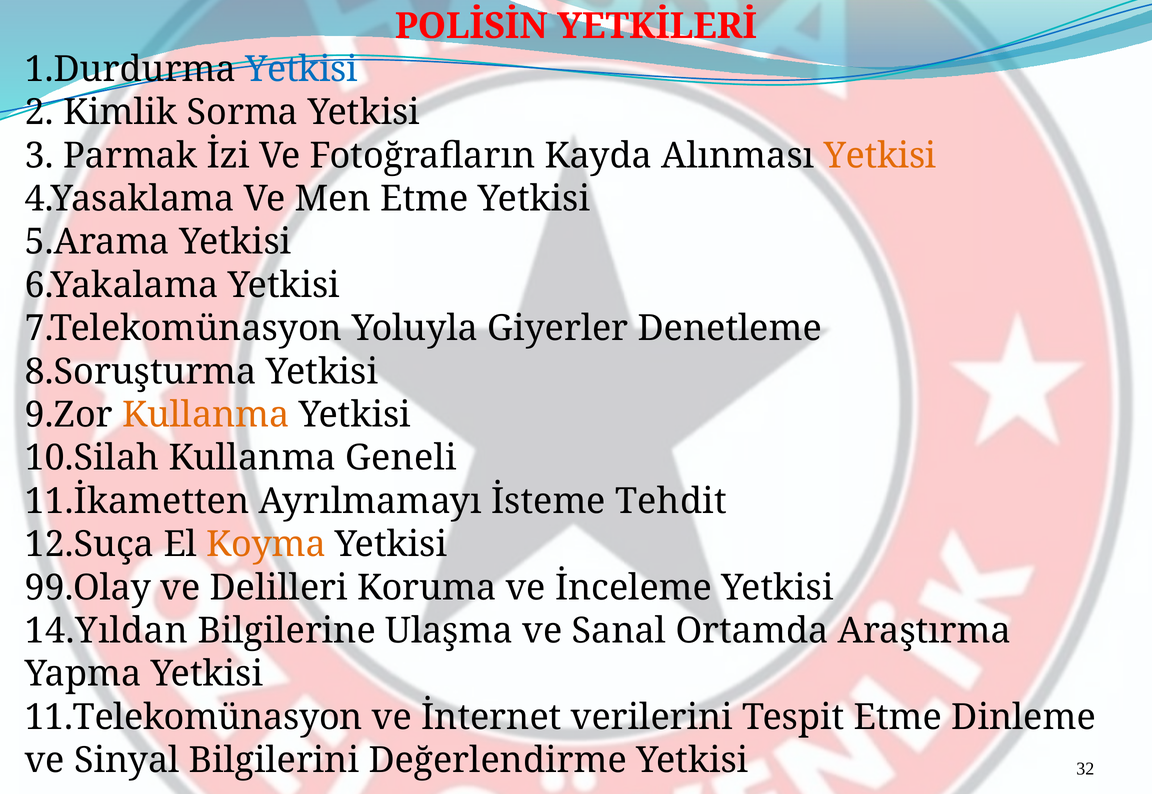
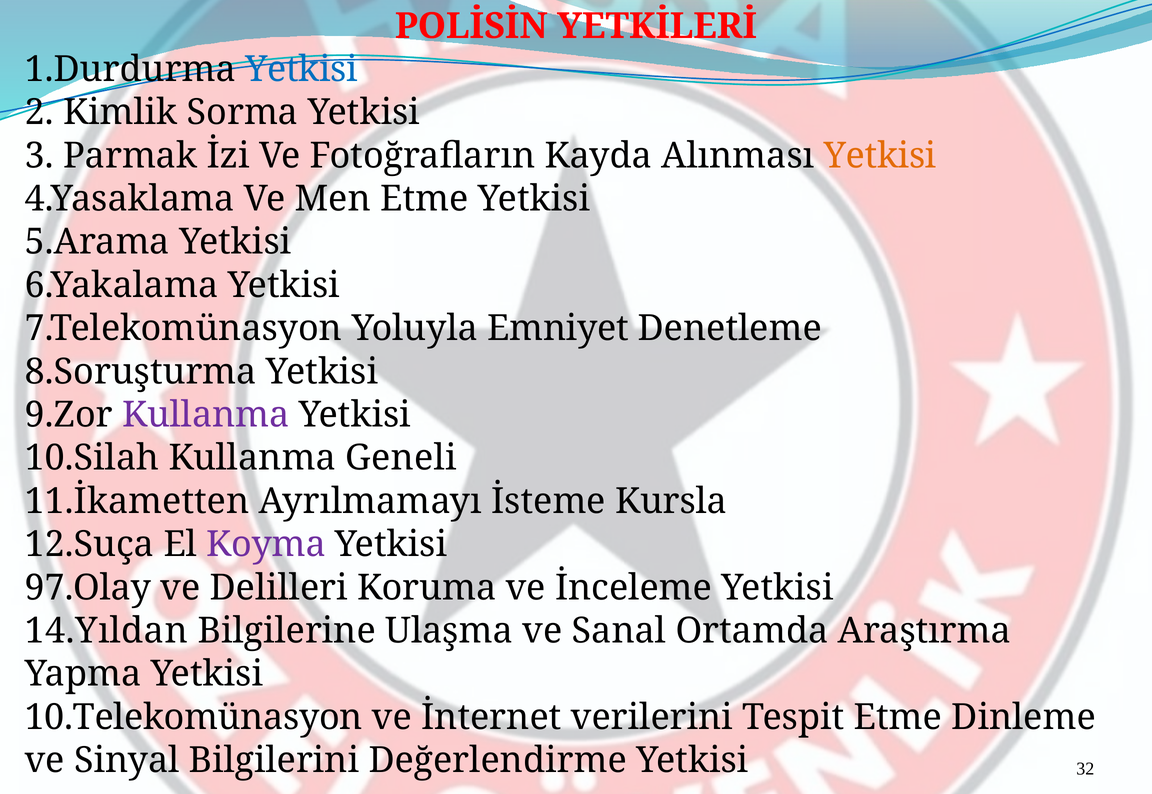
Giyerler: Giyerler -> Emniyet
Kullanma at (206, 415) colour: orange -> purple
Tehdit: Tehdit -> Kursla
Koyma colour: orange -> purple
99.Olay: 99.Olay -> 97.Olay
11.Telekomünasyon: 11.Telekomünasyon -> 10.Telekomünasyon
